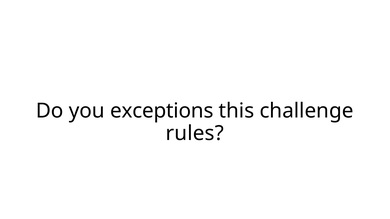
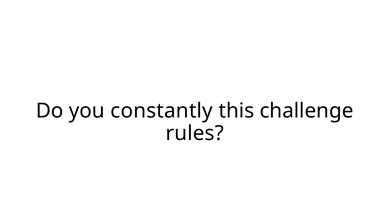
exceptions: exceptions -> constantly
